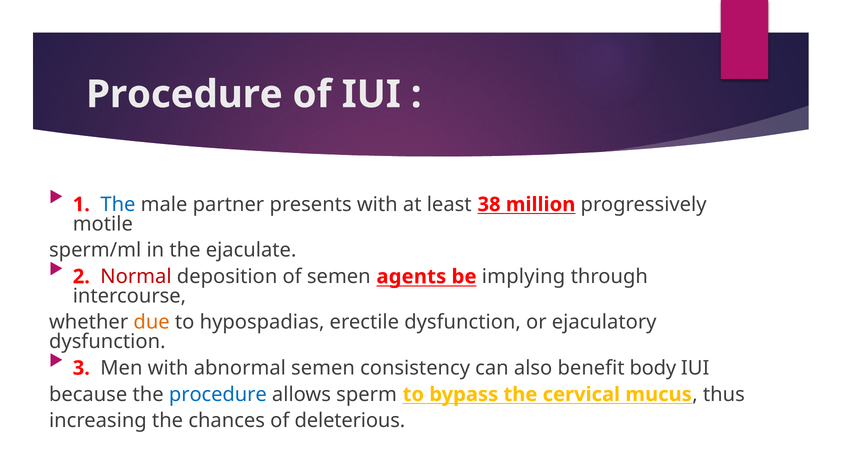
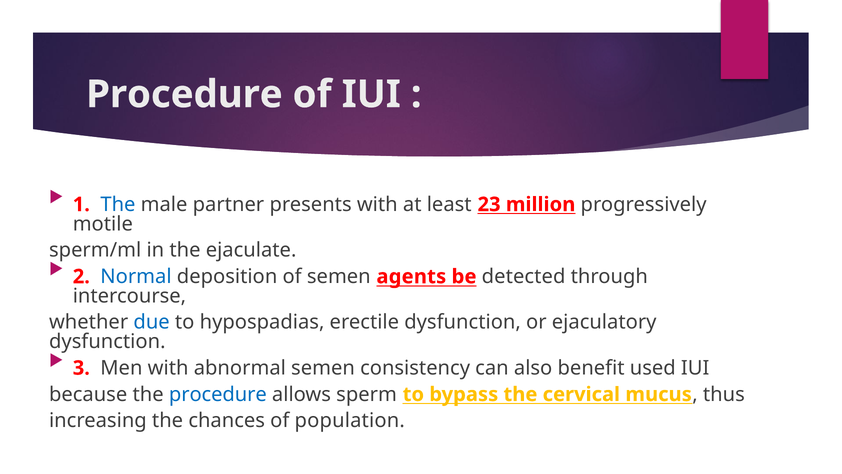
38: 38 -> 23
Normal colour: red -> blue
implying: implying -> detected
due colour: orange -> blue
body: body -> used
deleterious: deleterious -> population
